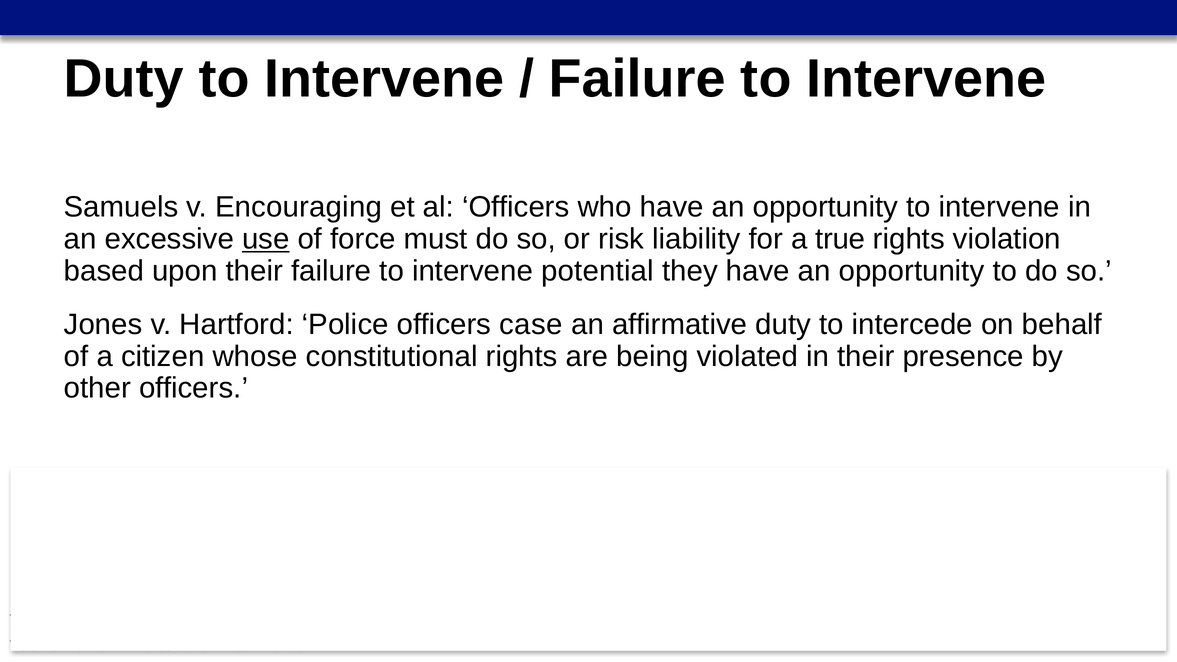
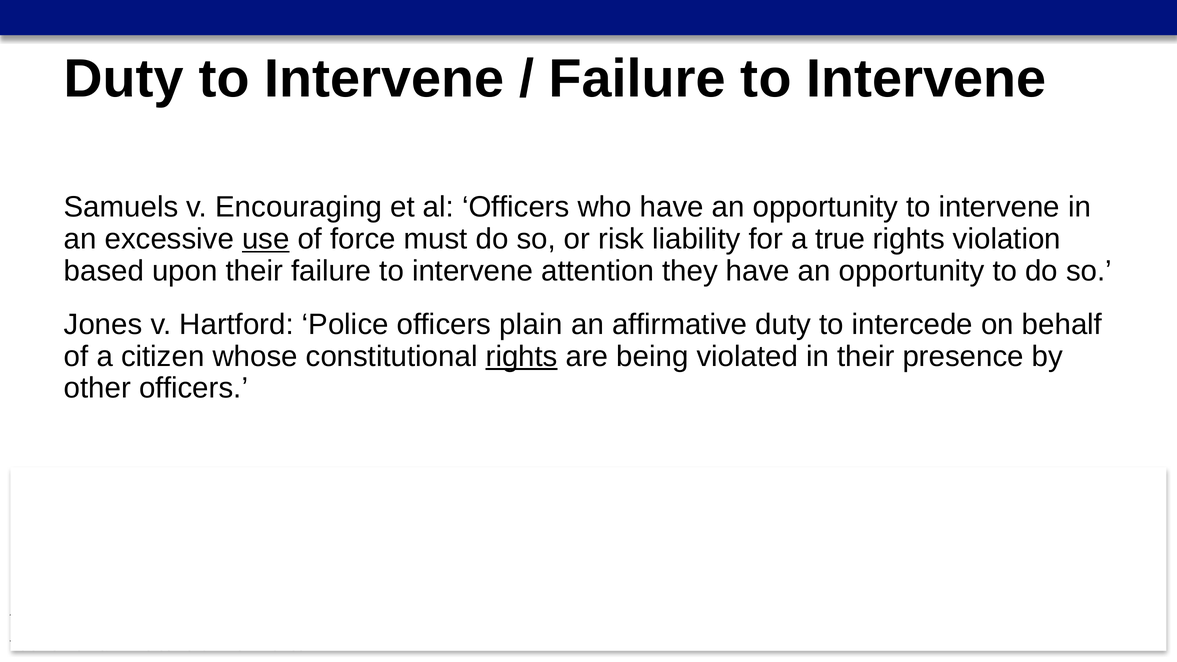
potential: potential -> attention
case: case -> plain
rights at (522, 356) underline: none -> present
